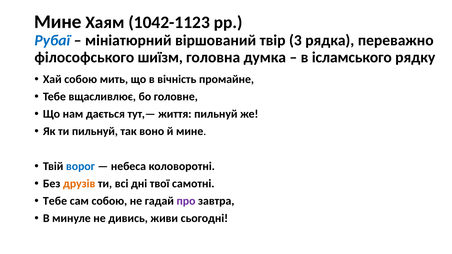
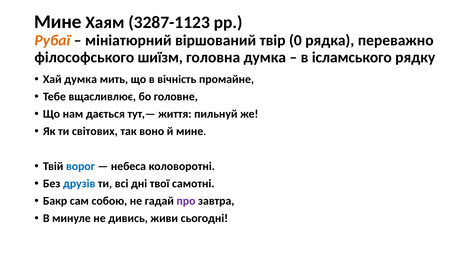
1042-1123: 1042-1123 -> 3287-1123
Рубаї colour: blue -> orange
3: 3 -> 0
Хай собою: собою -> думка
ти пильнуй: пильнуй -> світових
друзів colour: orange -> blue
Тебе at (55, 201): Тебе -> Бакр
